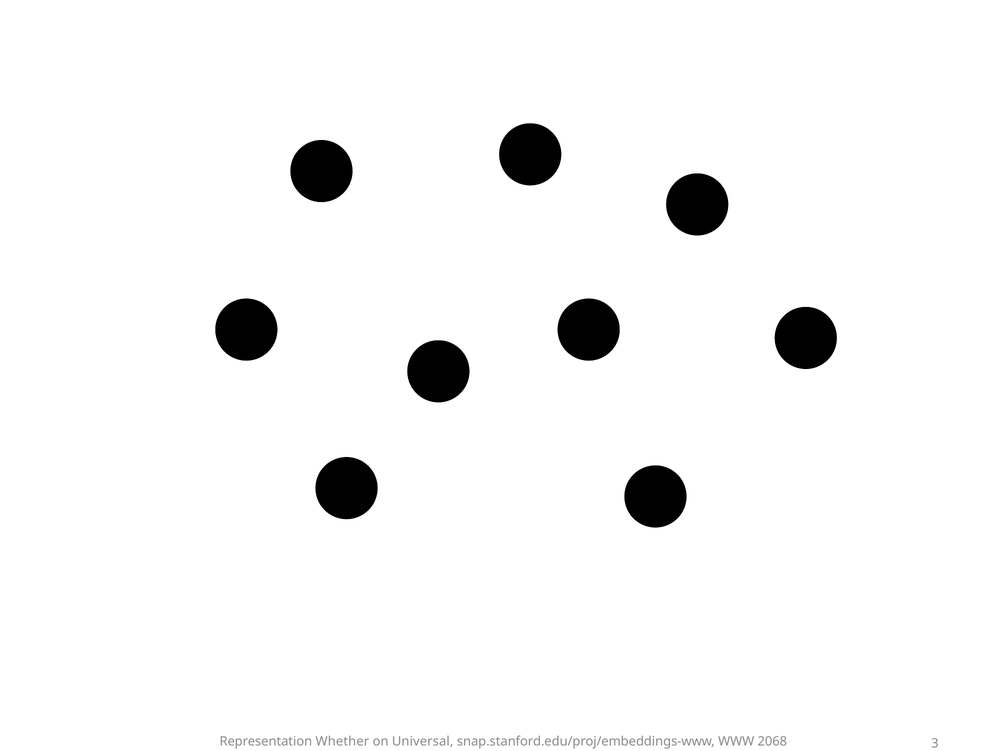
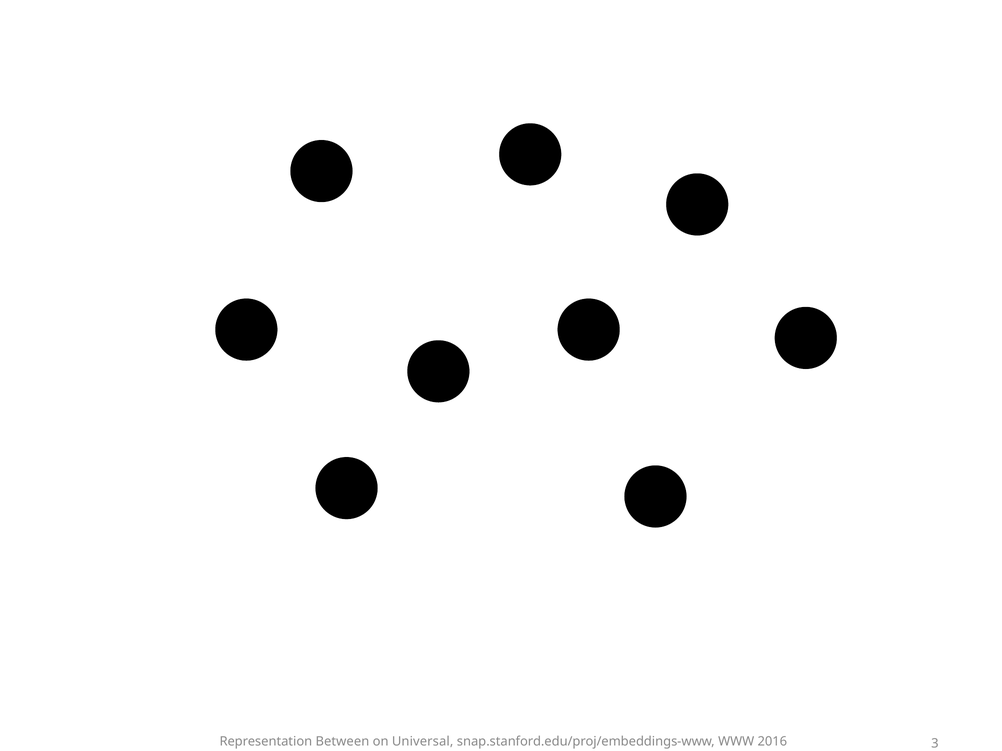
Whether: Whether -> Between
2068: 2068 -> 2016
